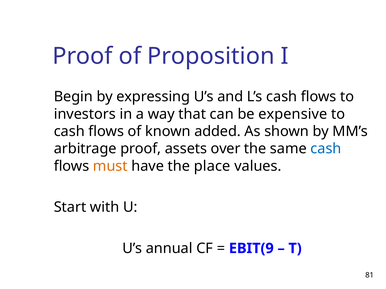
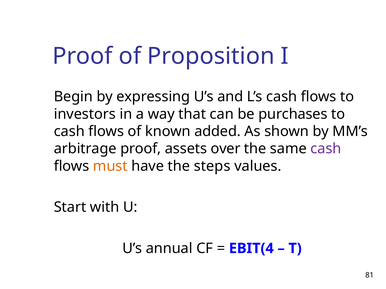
expensive: expensive -> purchases
cash at (326, 149) colour: blue -> purple
place: place -> steps
EBIT(9: EBIT(9 -> EBIT(4
